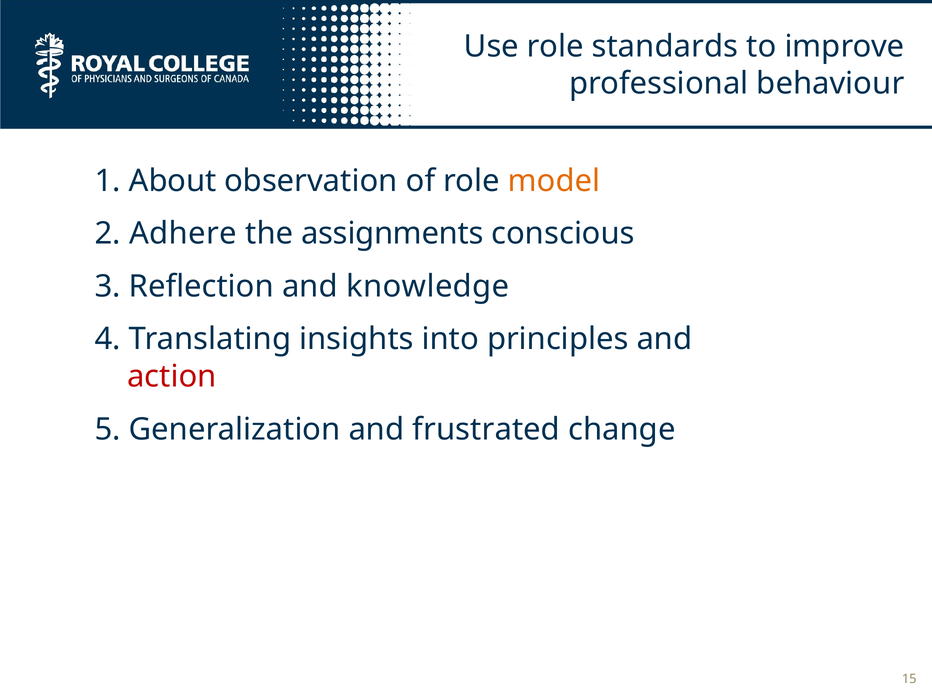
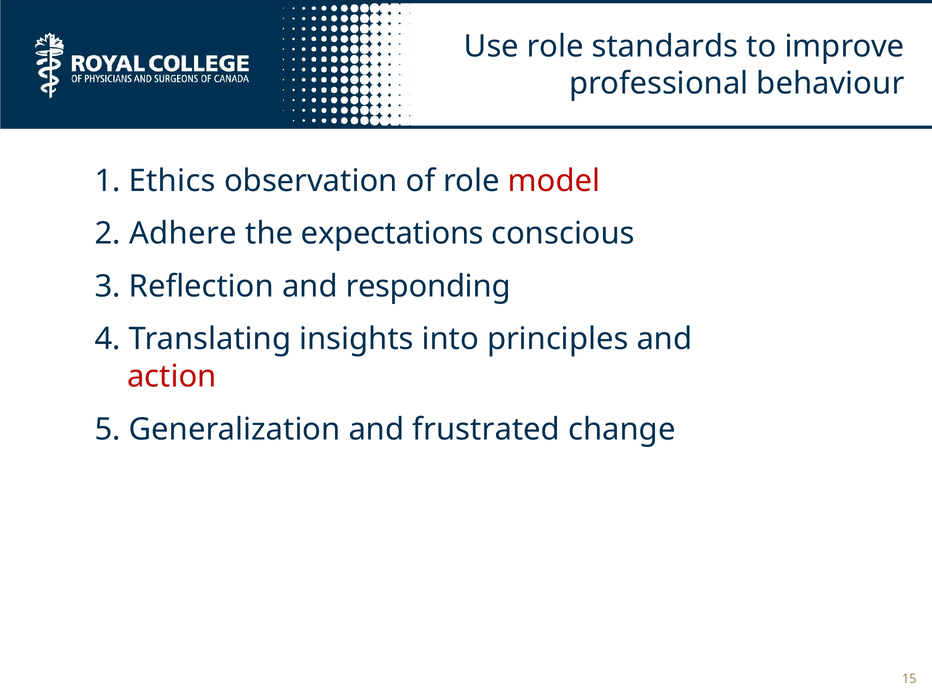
About: About -> Ethics
model colour: orange -> red
assignments: assignments -> expectations
knowledge: knowledge -> responding
